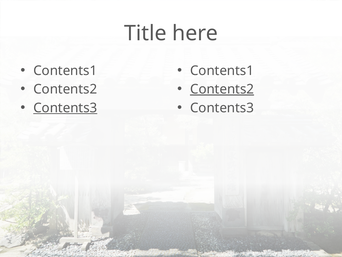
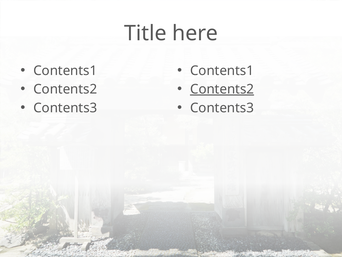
Contents3 at (65, 108) underline: present -> none
